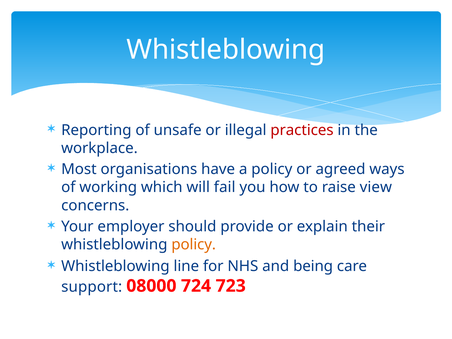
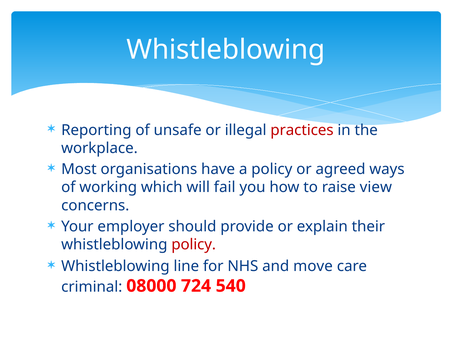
policy at (194, 245) colour: orange -> red
being: being -> move
support: support -> criminal
723: 723 -> 540
